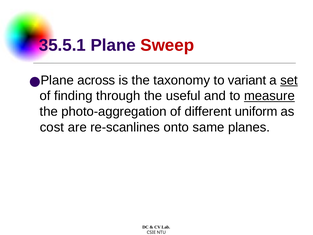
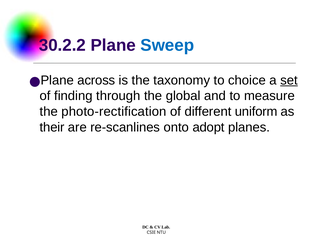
35.5.1: 35.5.1 -> 30.2.2
Sweep colour: red -> blue
variant: variant -> choice
useful: useful -> global
measure underline: present -> none
photo-aggregation: photo-aggregation -> photo-rectification
cost: cost -> their
same: same -> adopt
